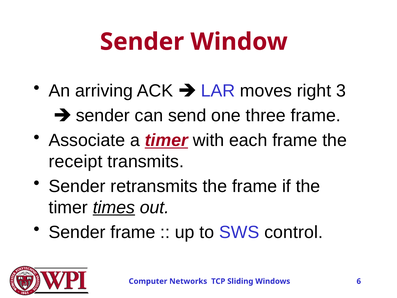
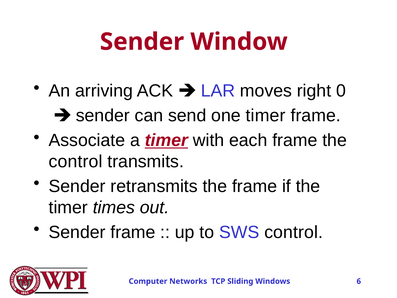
3: 3 -> 0
one three: three -> timer
receipt at (76, 161): receipt -> control
times underline: present -> none
